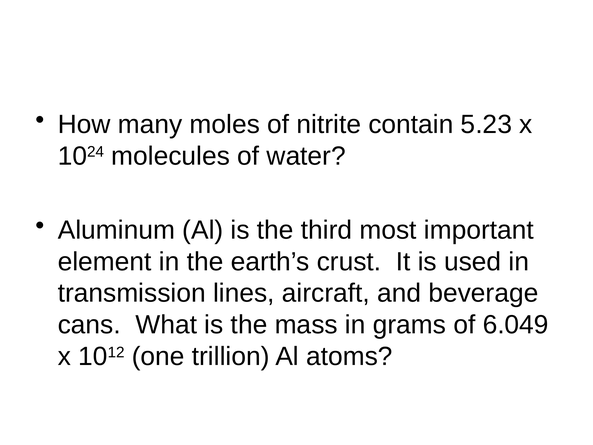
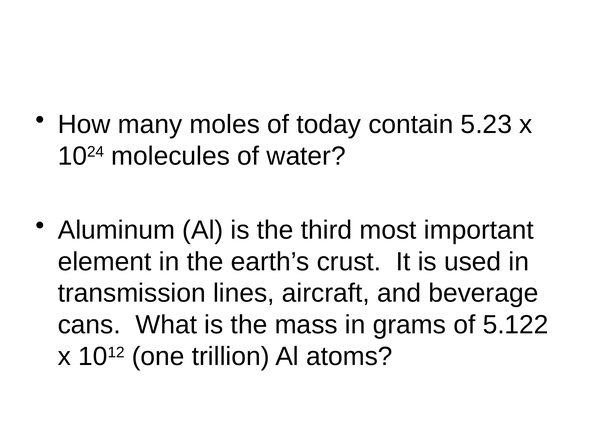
nitrite: nitrite -> today
6.049: 6.049 -> 5.122
